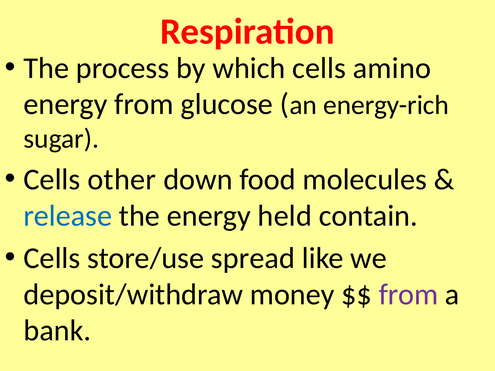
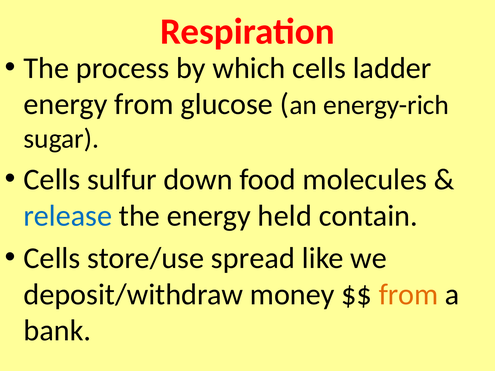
amino: amino -> ladder
other: other -> sulfur
from at (408, 295) colour: purple -> orange
